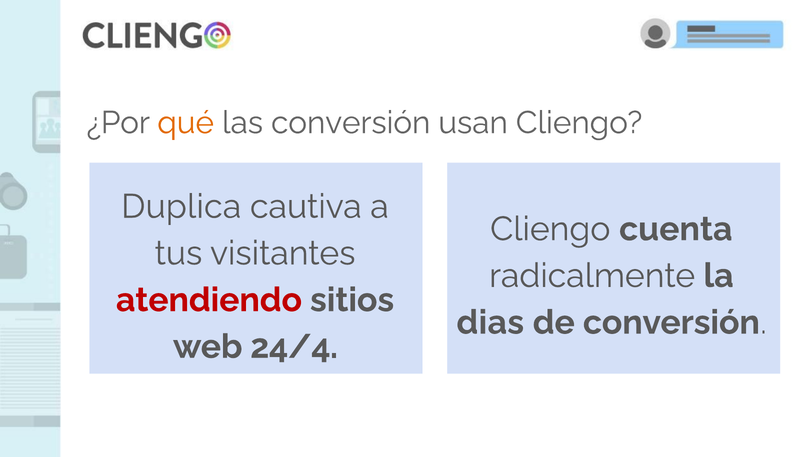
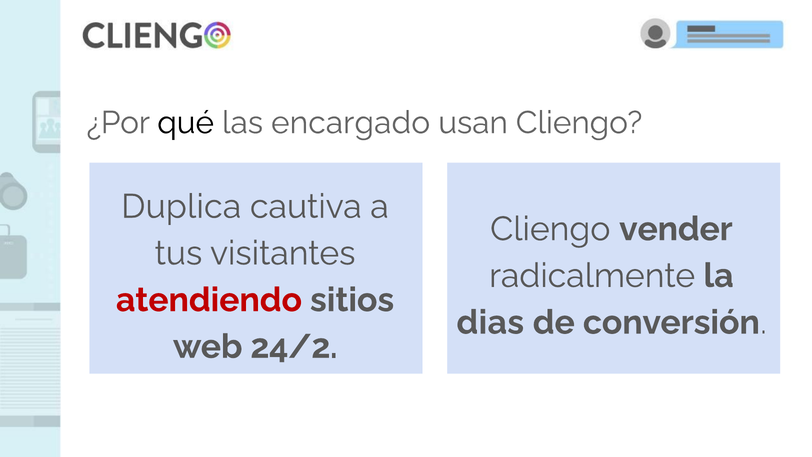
qué colour: orange -> black
las conversión: conversión -> encargado
cuenta: cuenta -> vender
24/4: 24/4 -> 24/2
